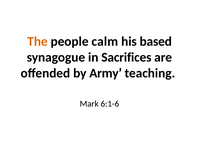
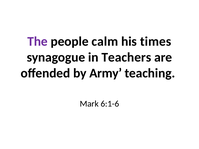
The colour: orange -> purple
based: based -> times
Sacrifices: Sacrifices -> Teachers
